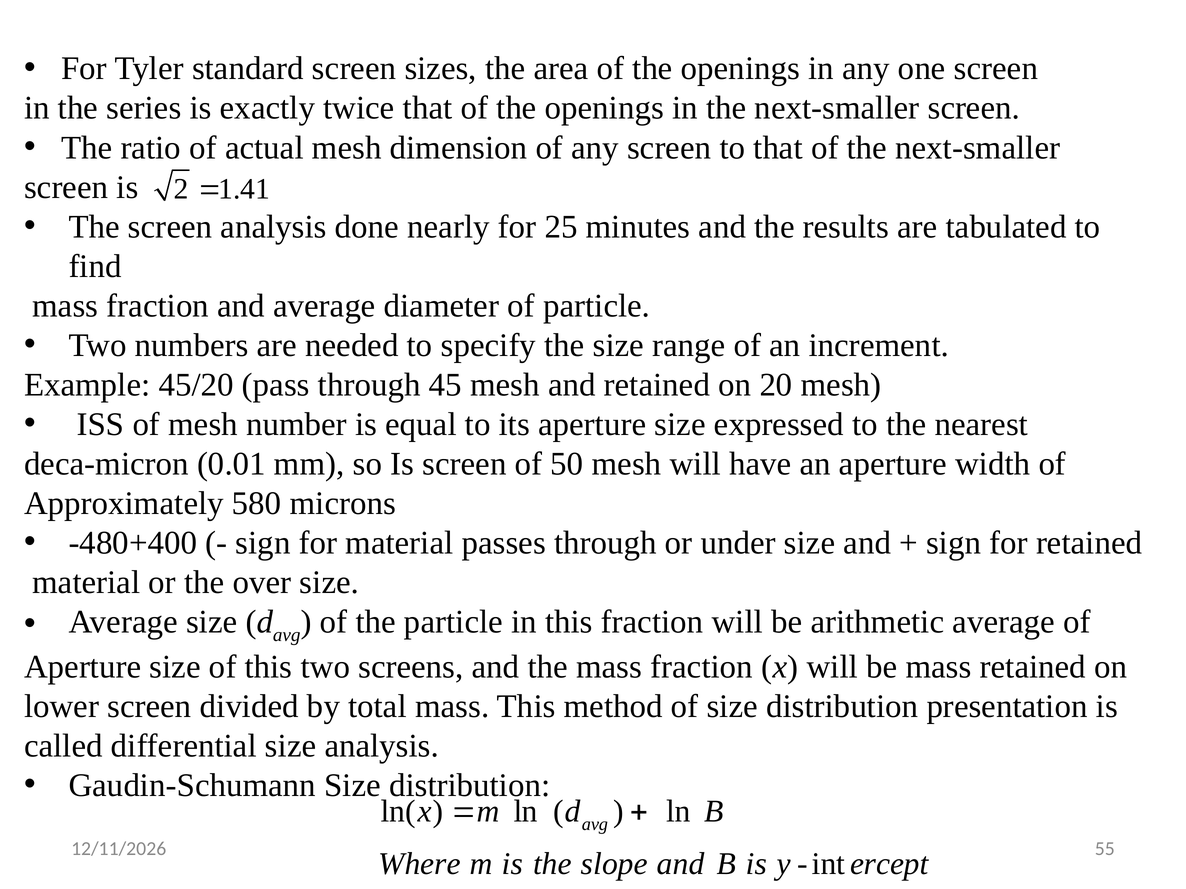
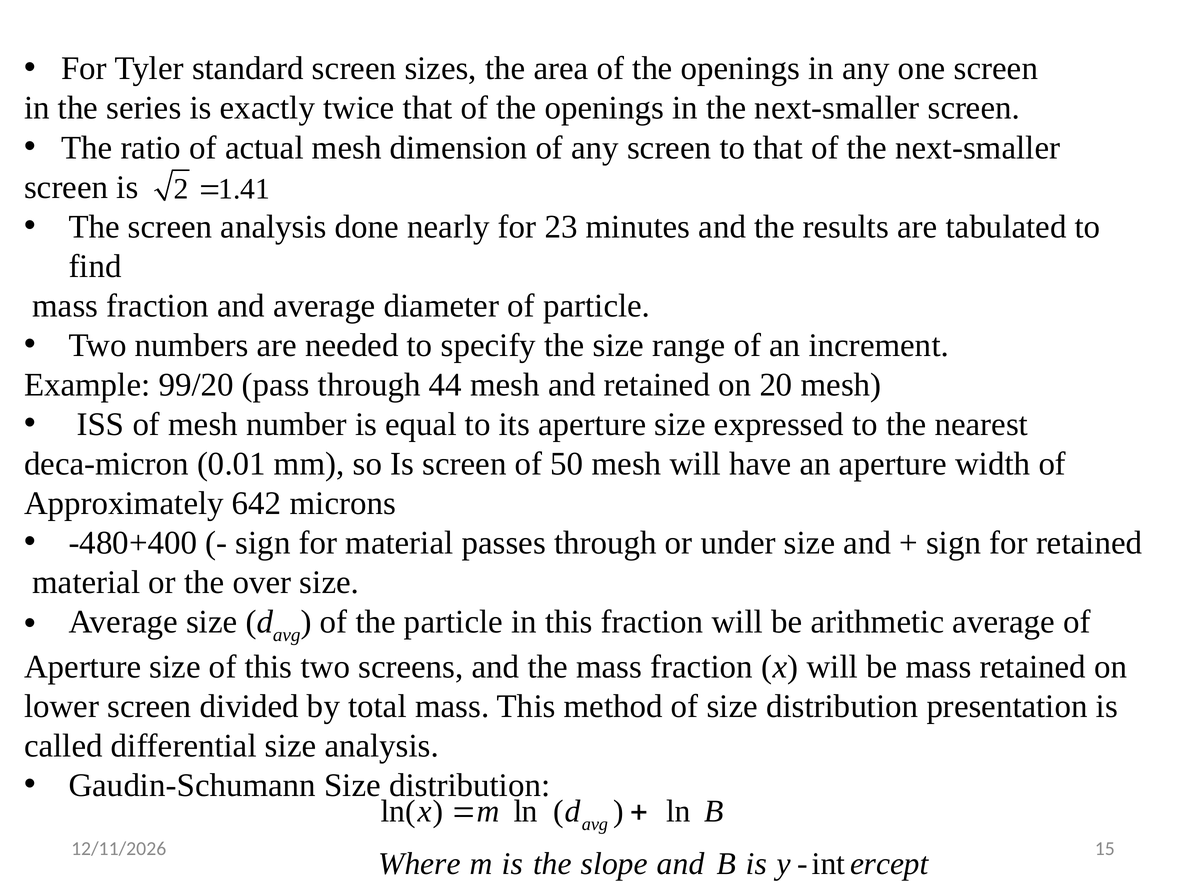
25: 25 -> 23
45/20: 45/20 -> 99/20
45: 45 -> 44
580: 580 -> 642
55: 55 -> 15
